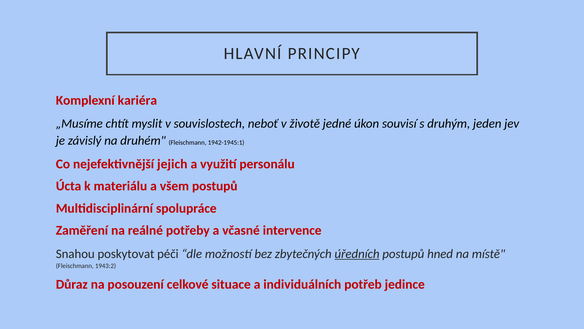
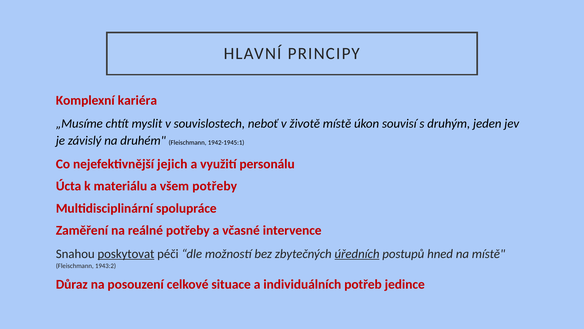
životě jedné: jedné -> místě
všem postupů: postupů -> potřeby
poskytovat underline: none -> present
